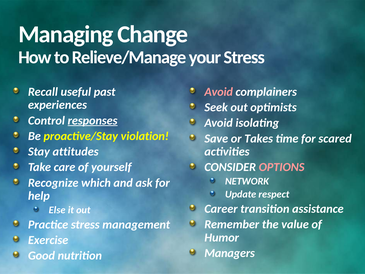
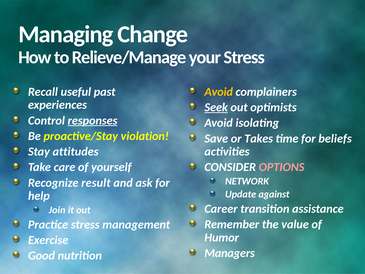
Avoid at (219, 92) colour: pink -> yellow
Seek underline: none -> present
scared: scared -> beliefs
which: which -> result
respect: respect -> against
Else: Else -> Join
